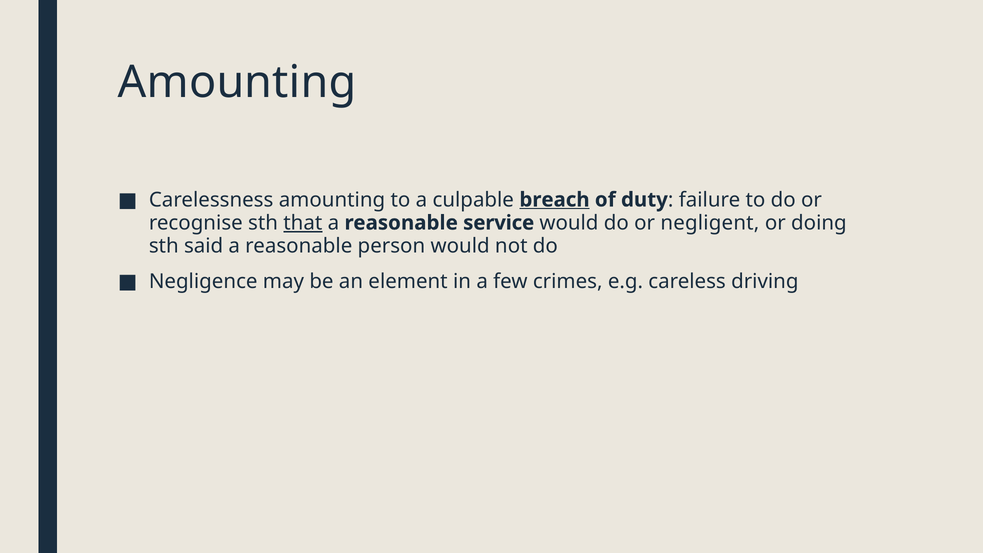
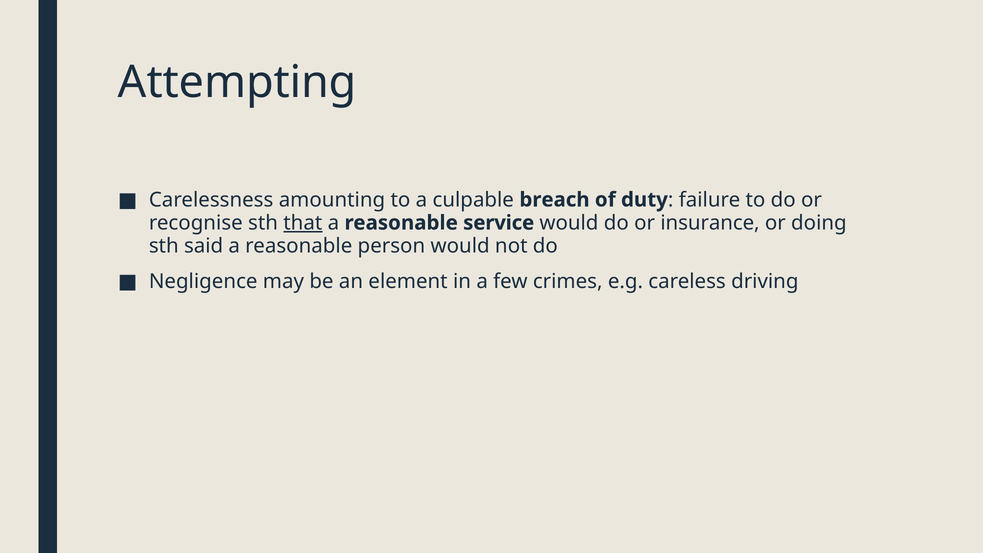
Amounting at (237, 83): Amounting -> Attempting
breach underline: present -> none
negligent: negligent -> insurance
